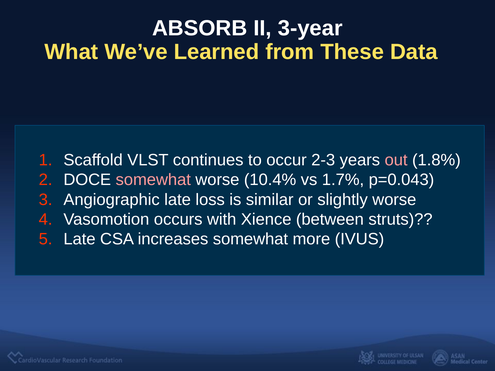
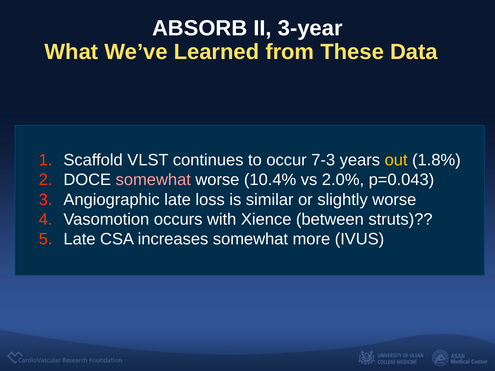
2-3: 2-3 -> 7-3
out colour: pink -> yellow
1.7%: 1.7% -> 2.0%
